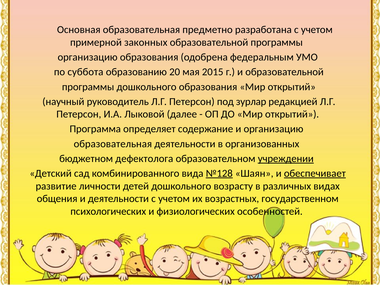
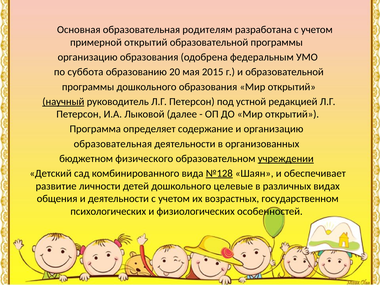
предметно: предметно -> родителям
примерной законных: законных -> открытий
научный underline: none -> present
зурлар: зурлар -> устной
дефектолога: дефектолога -> физического
обеспечивает underline: present -> none
возрасту: возрасту -> целевые
